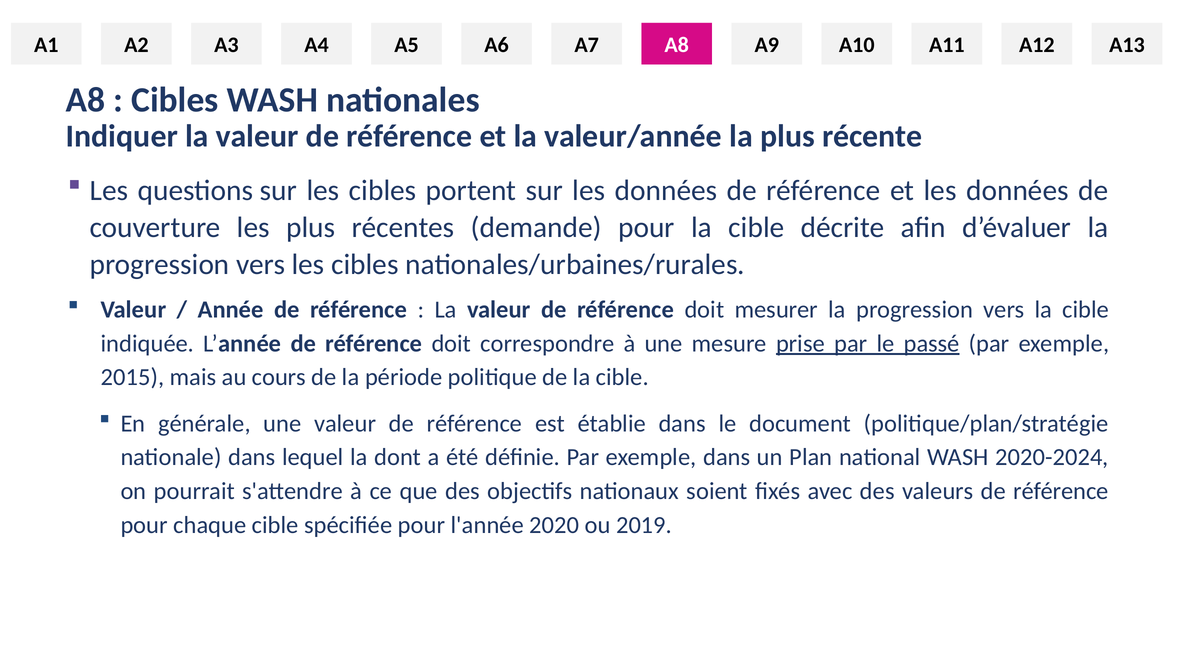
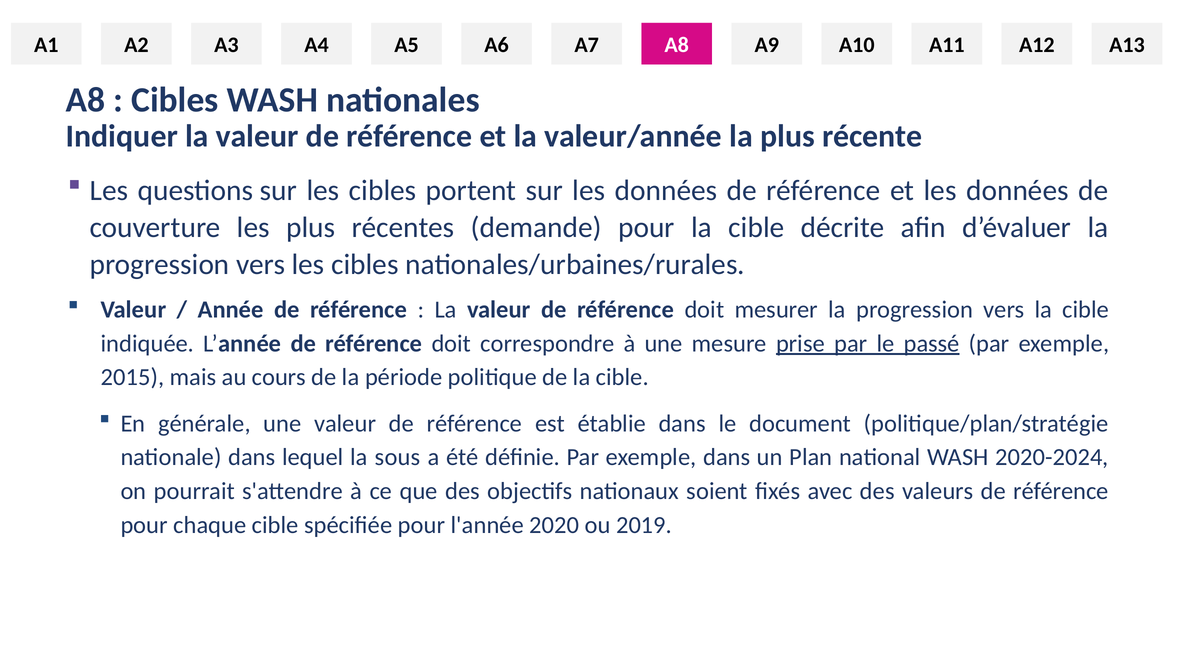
dont: dont -> sous
